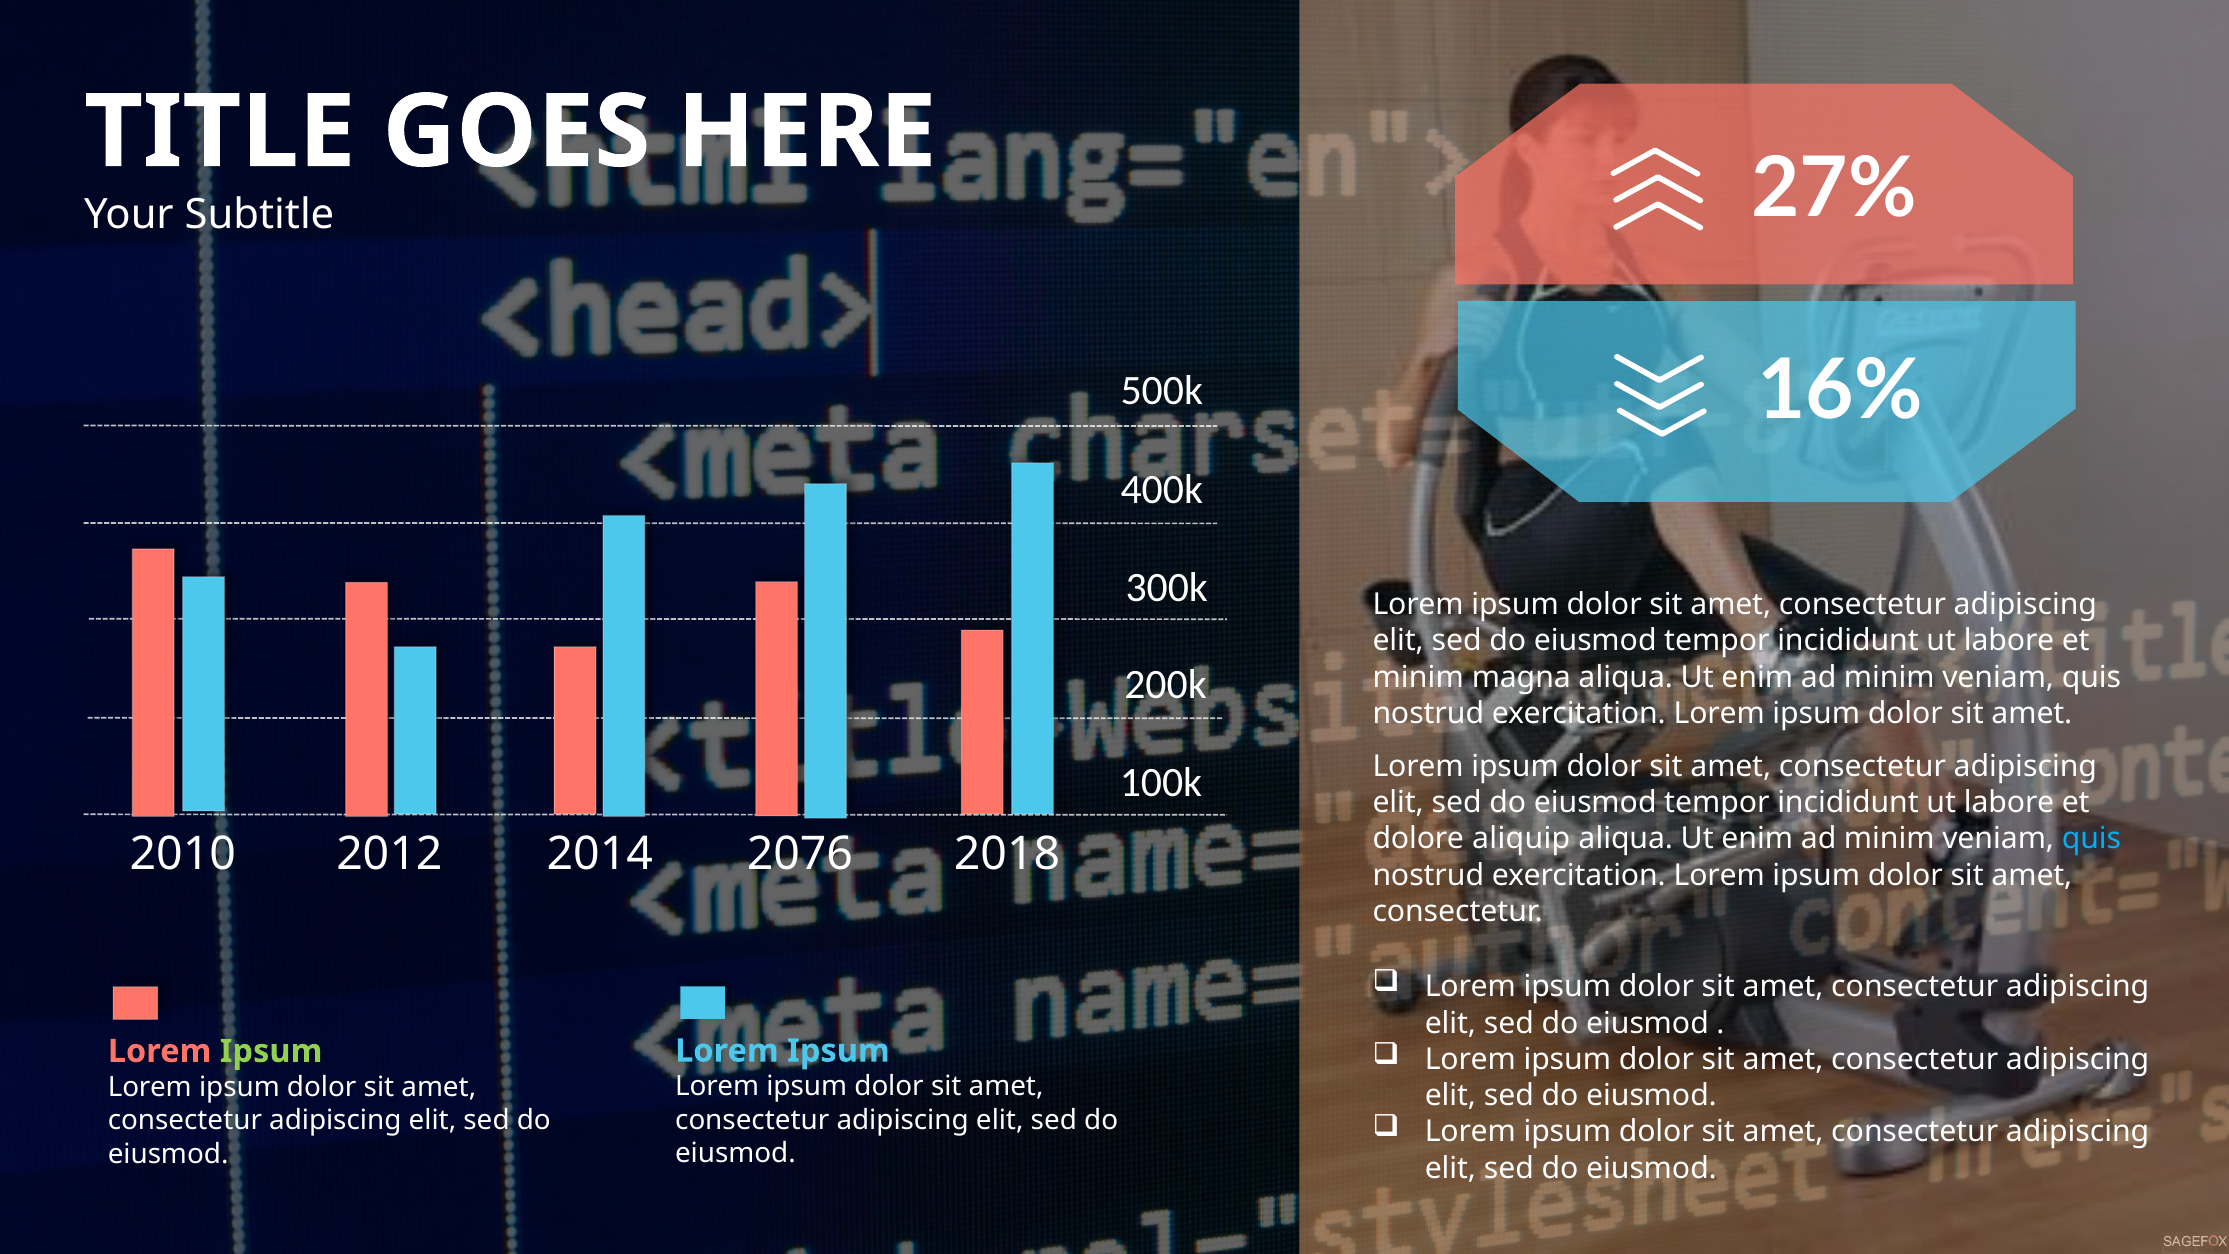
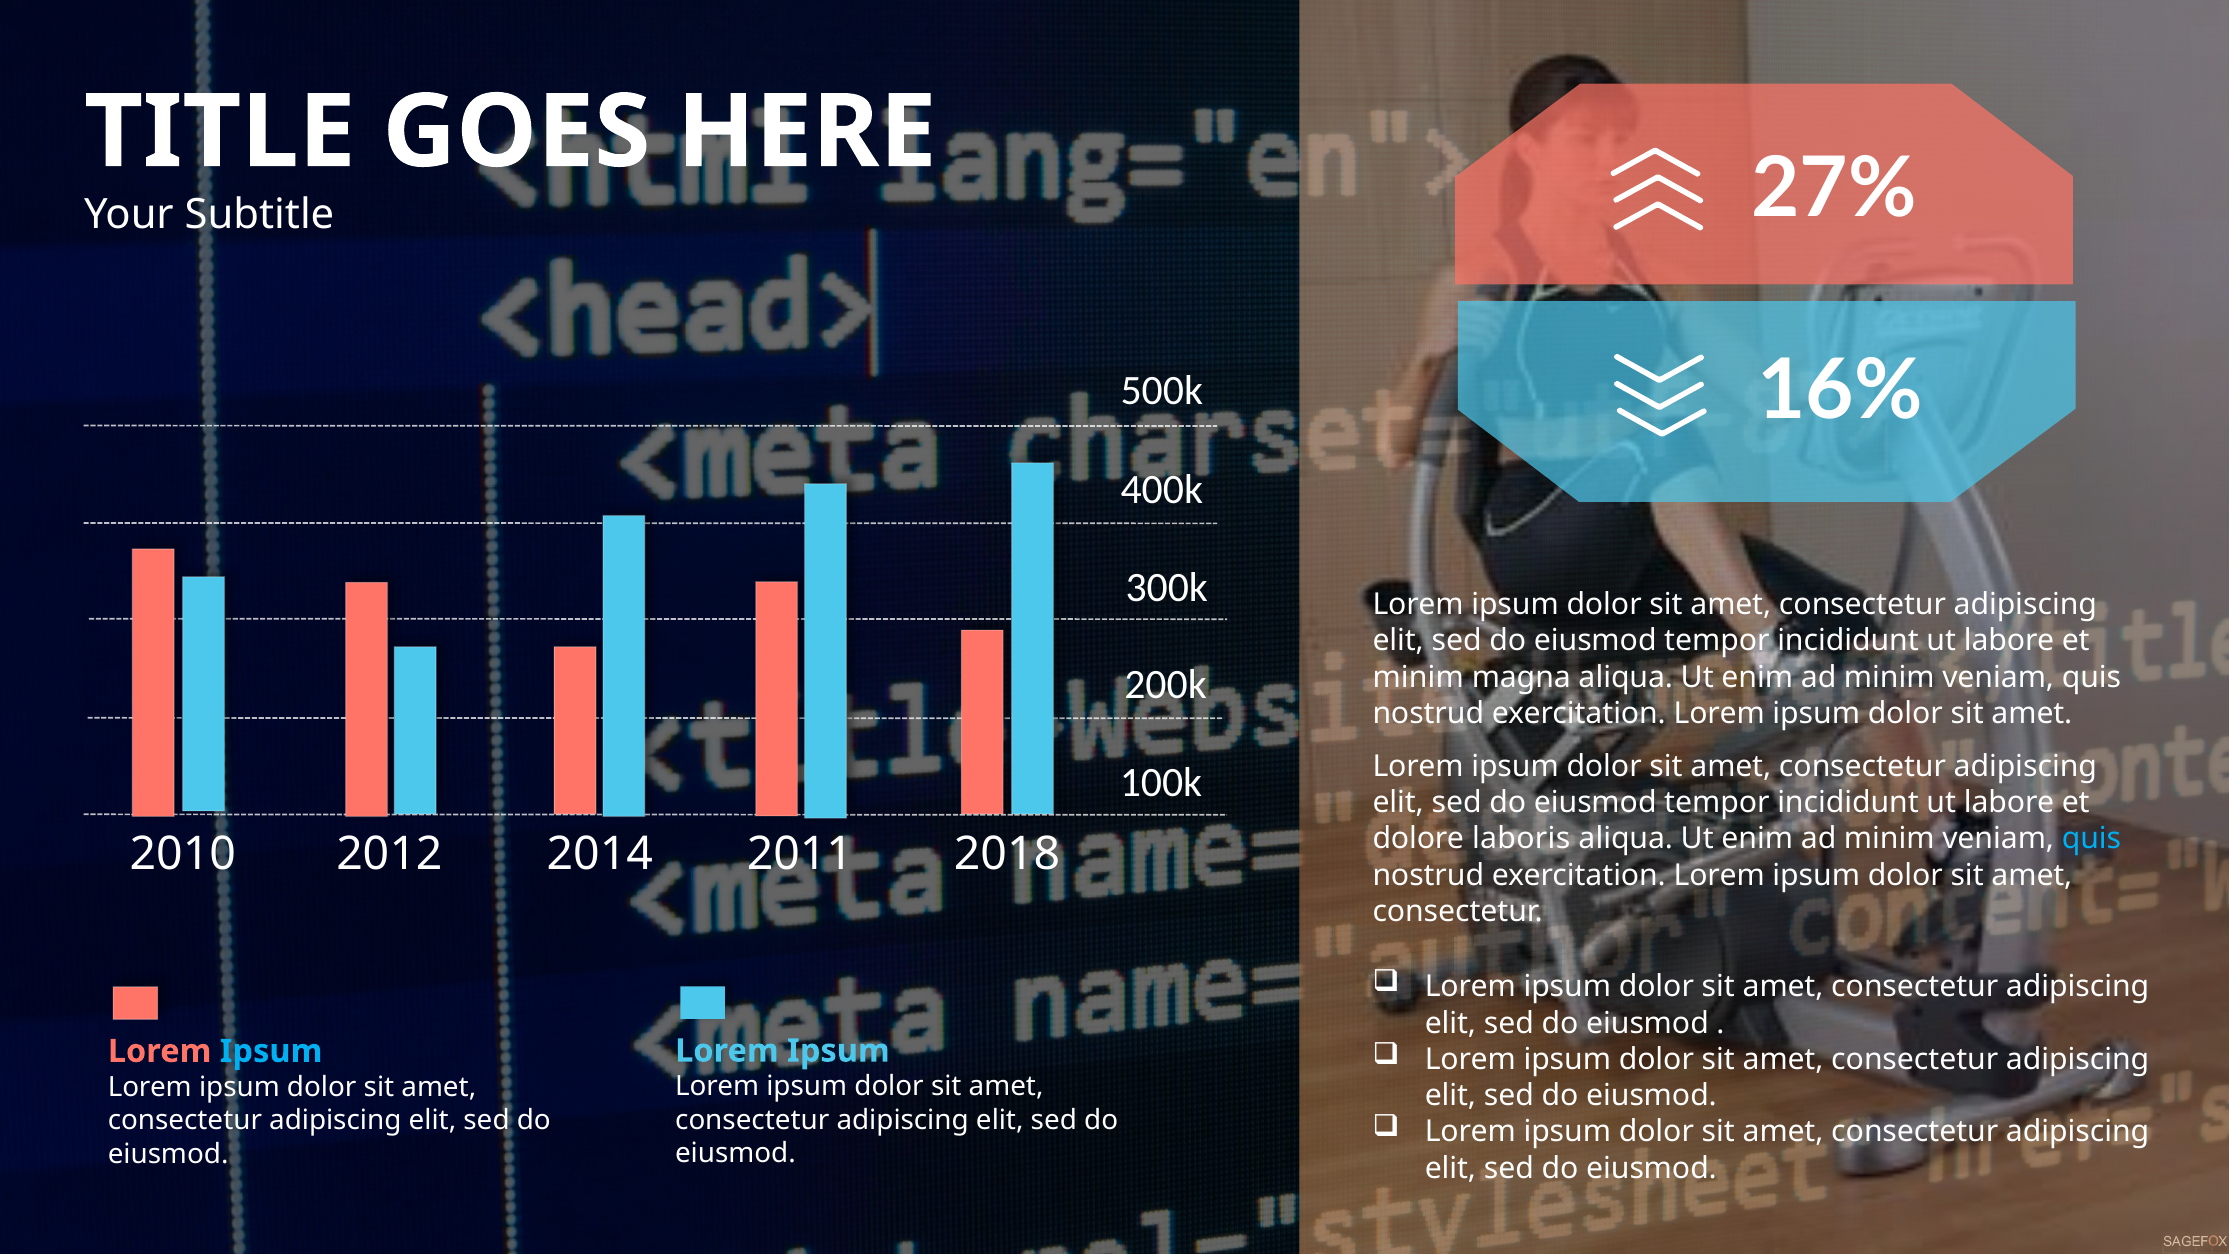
aliquip: aliquip -> laboris
2076: 2076 -> 2011
Ipsum at (271, 1051) colour: light green -> light blue
